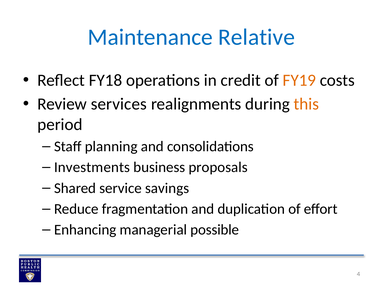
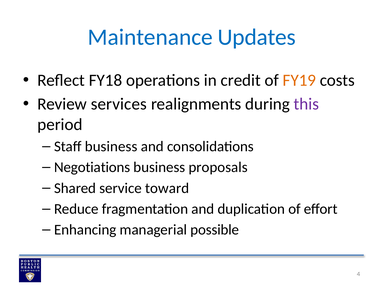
Relative: Relative -> Updates
this colour: orange -> purple
Staff planning: planning -> business
Investments: Investments -> Negotiations
savings: savings -> toward
